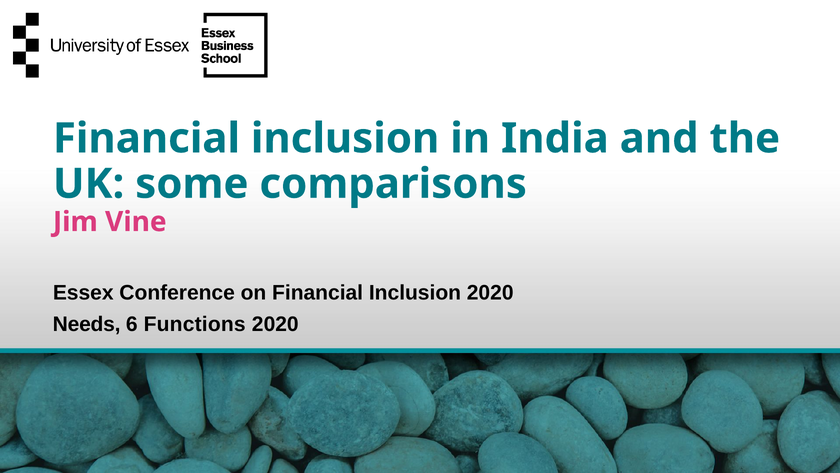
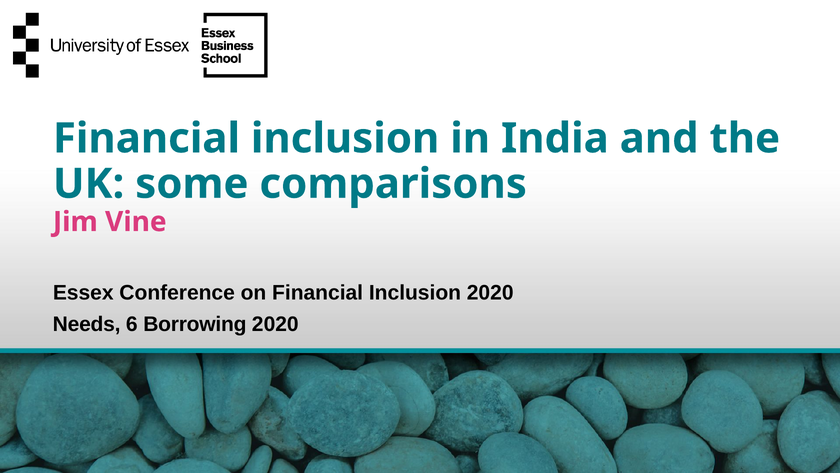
Functions: Functions -> Borrowing
